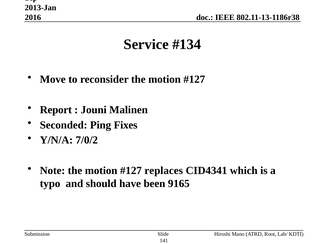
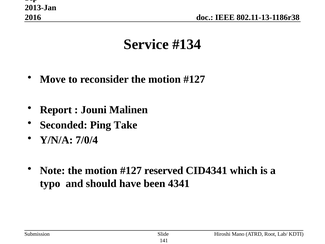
Fixes: Fixes -> Take
7/0/2: 7/0/2 -> 7/0/4
replaces: replaces -> reserved
9165: 9165 -> 4341
